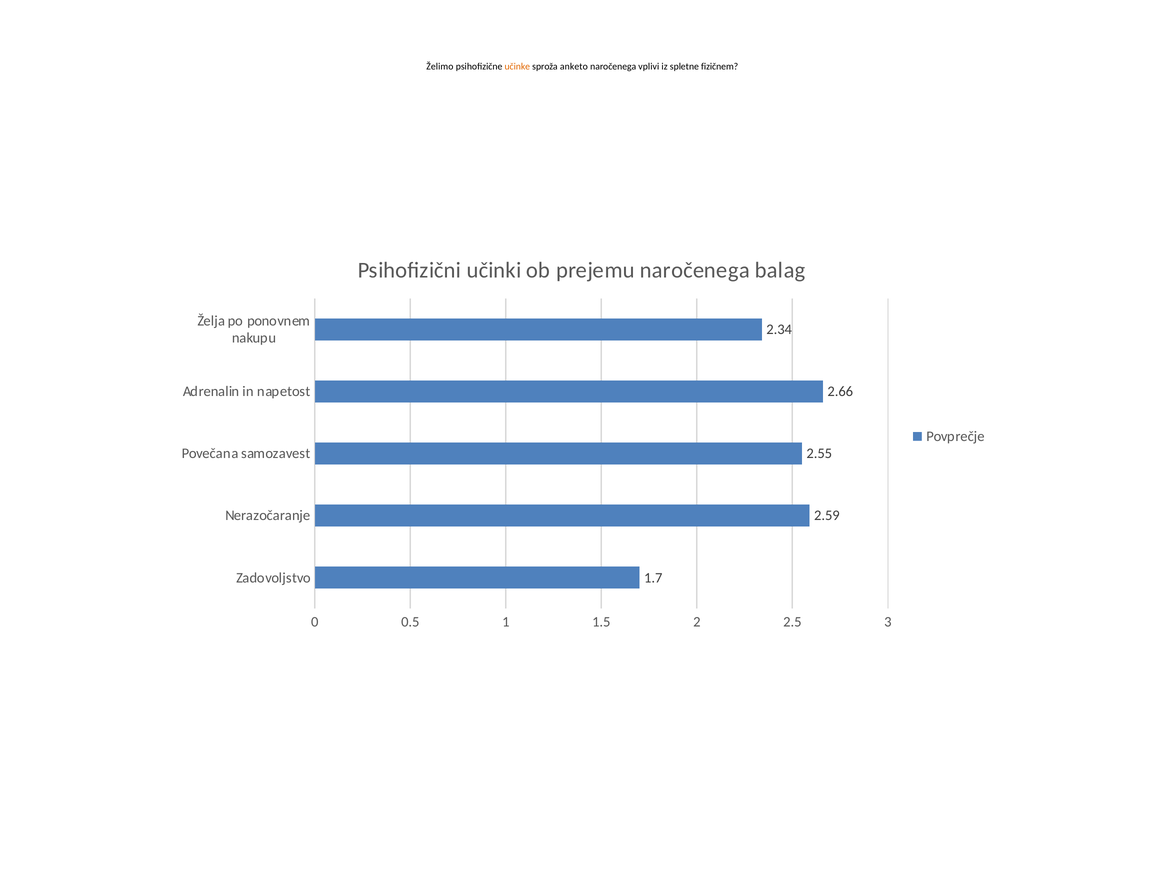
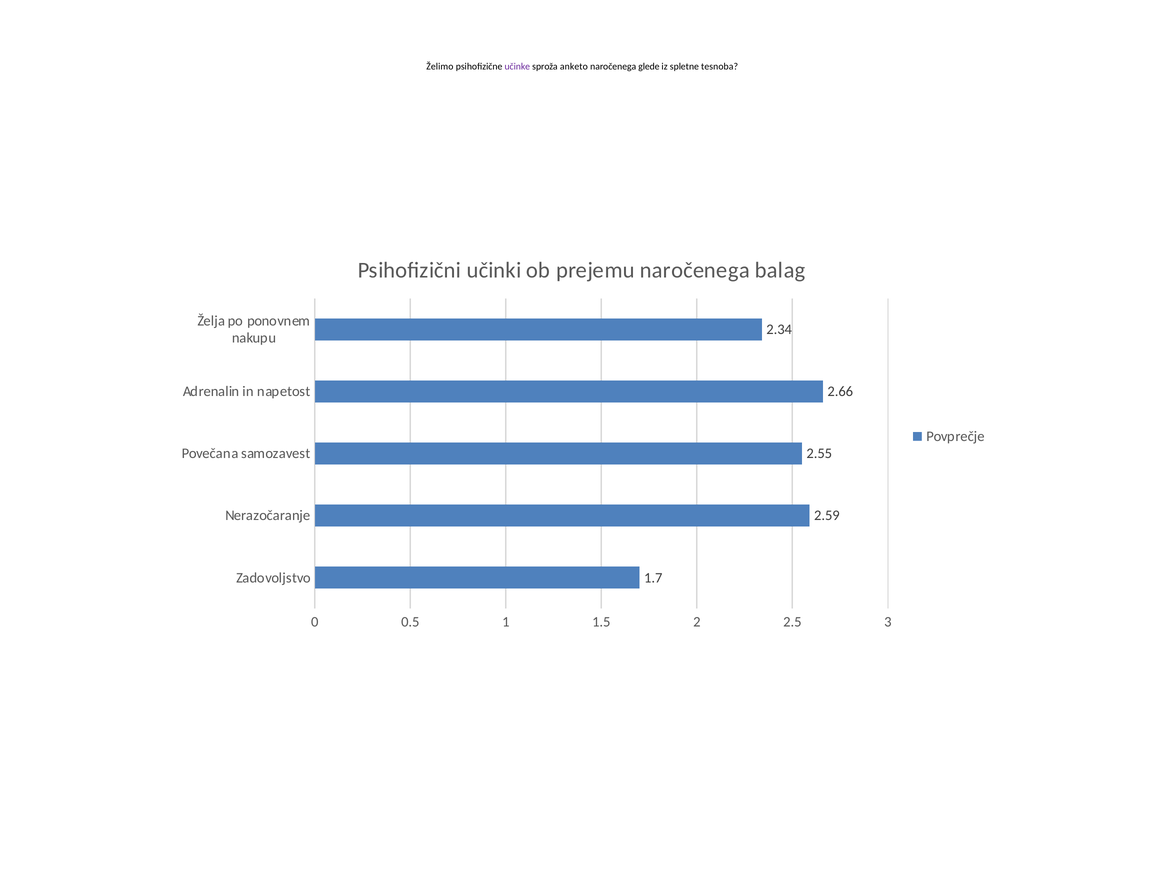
učinke colour: orange -> purple
vplivi: vplivi -> glede
fizičnem: fizičnem -> tesnoba
